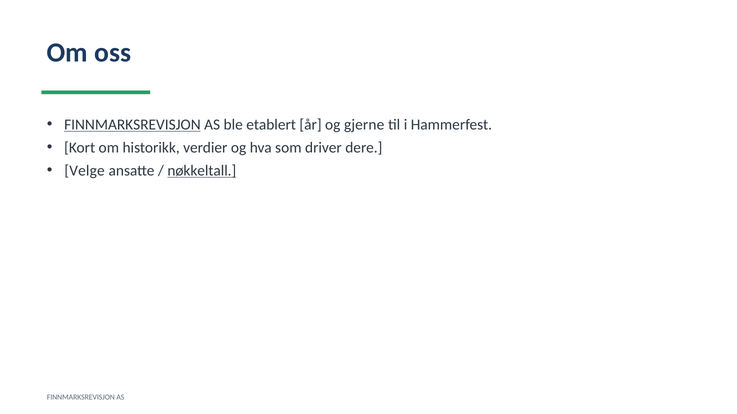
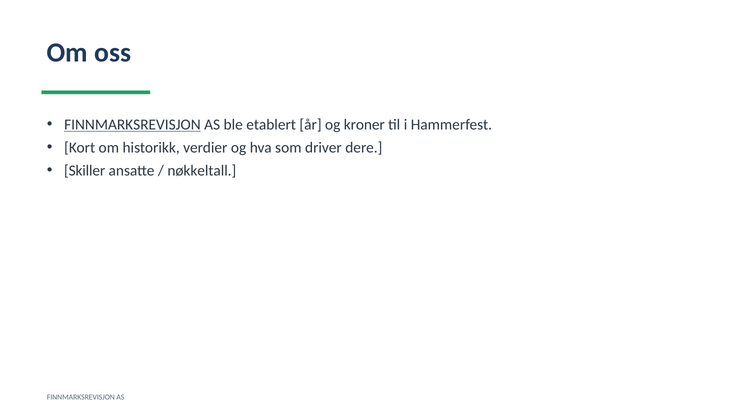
gjerne: gjerne -> kroner
Velge: Velge -> Skiller
nøkkeltall underline: present -> none
